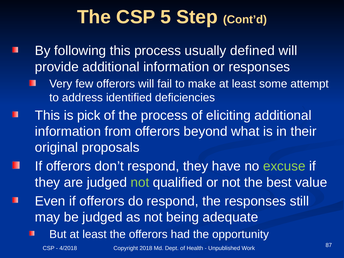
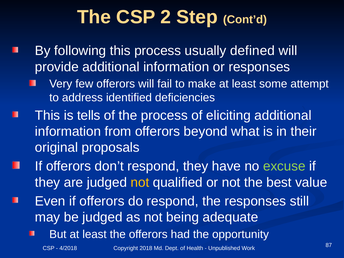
5: 5 -> 2
pick: pick -> tells
not at (140, 182) colour: light green -> yellow
